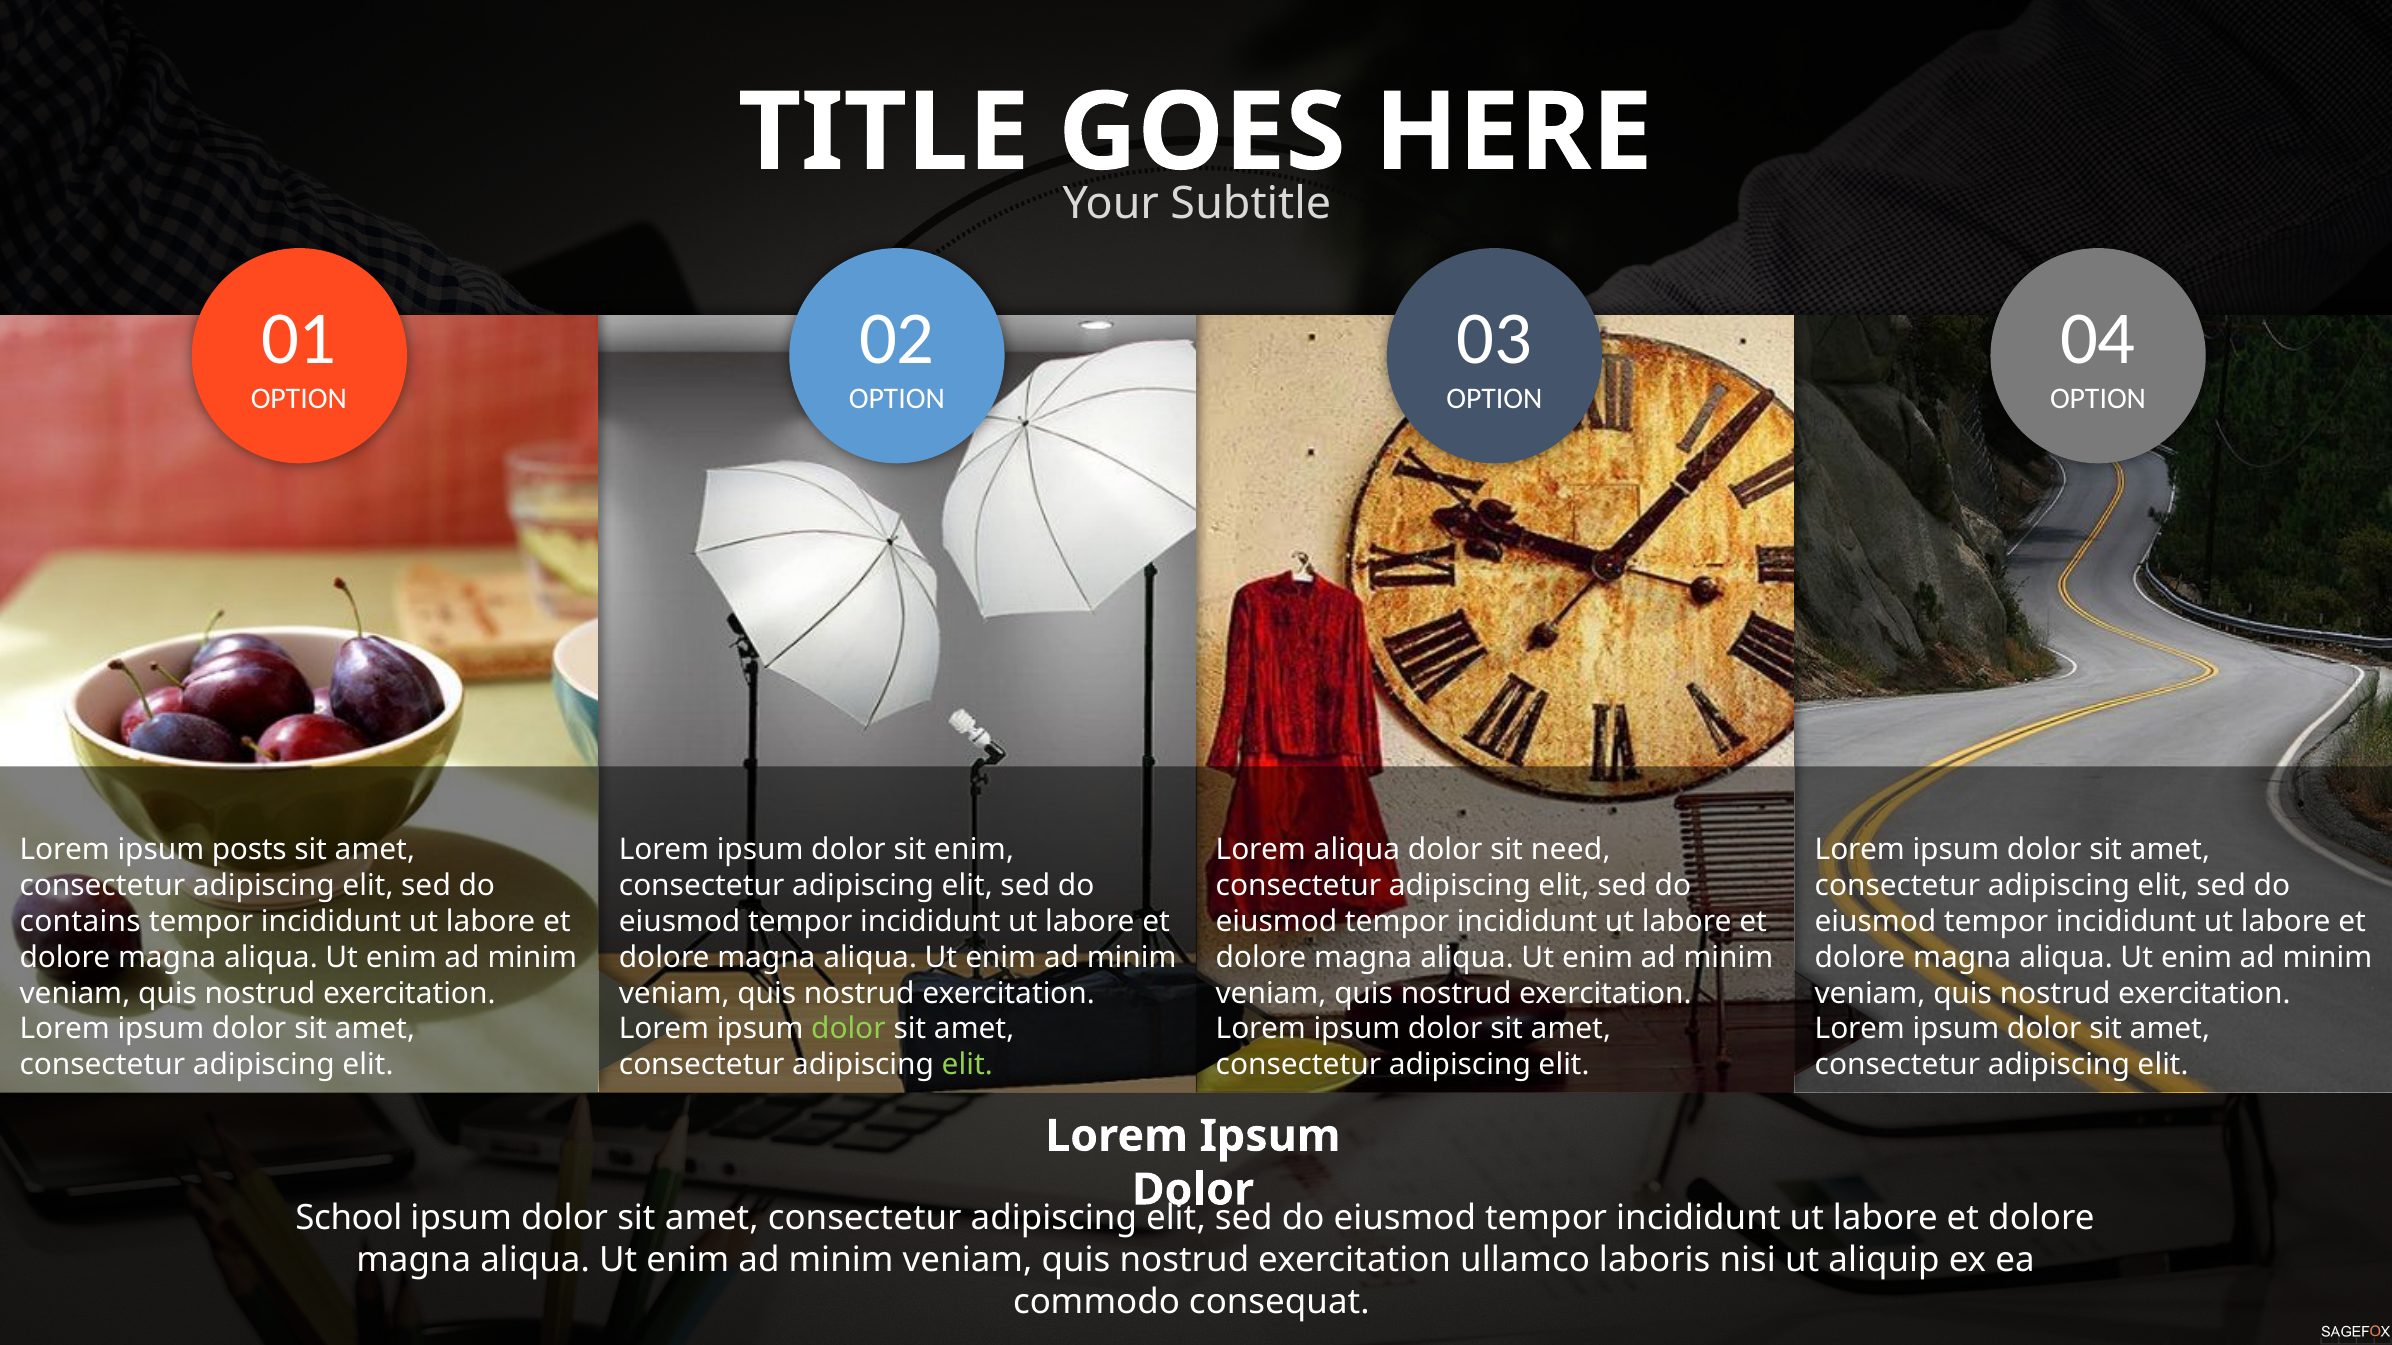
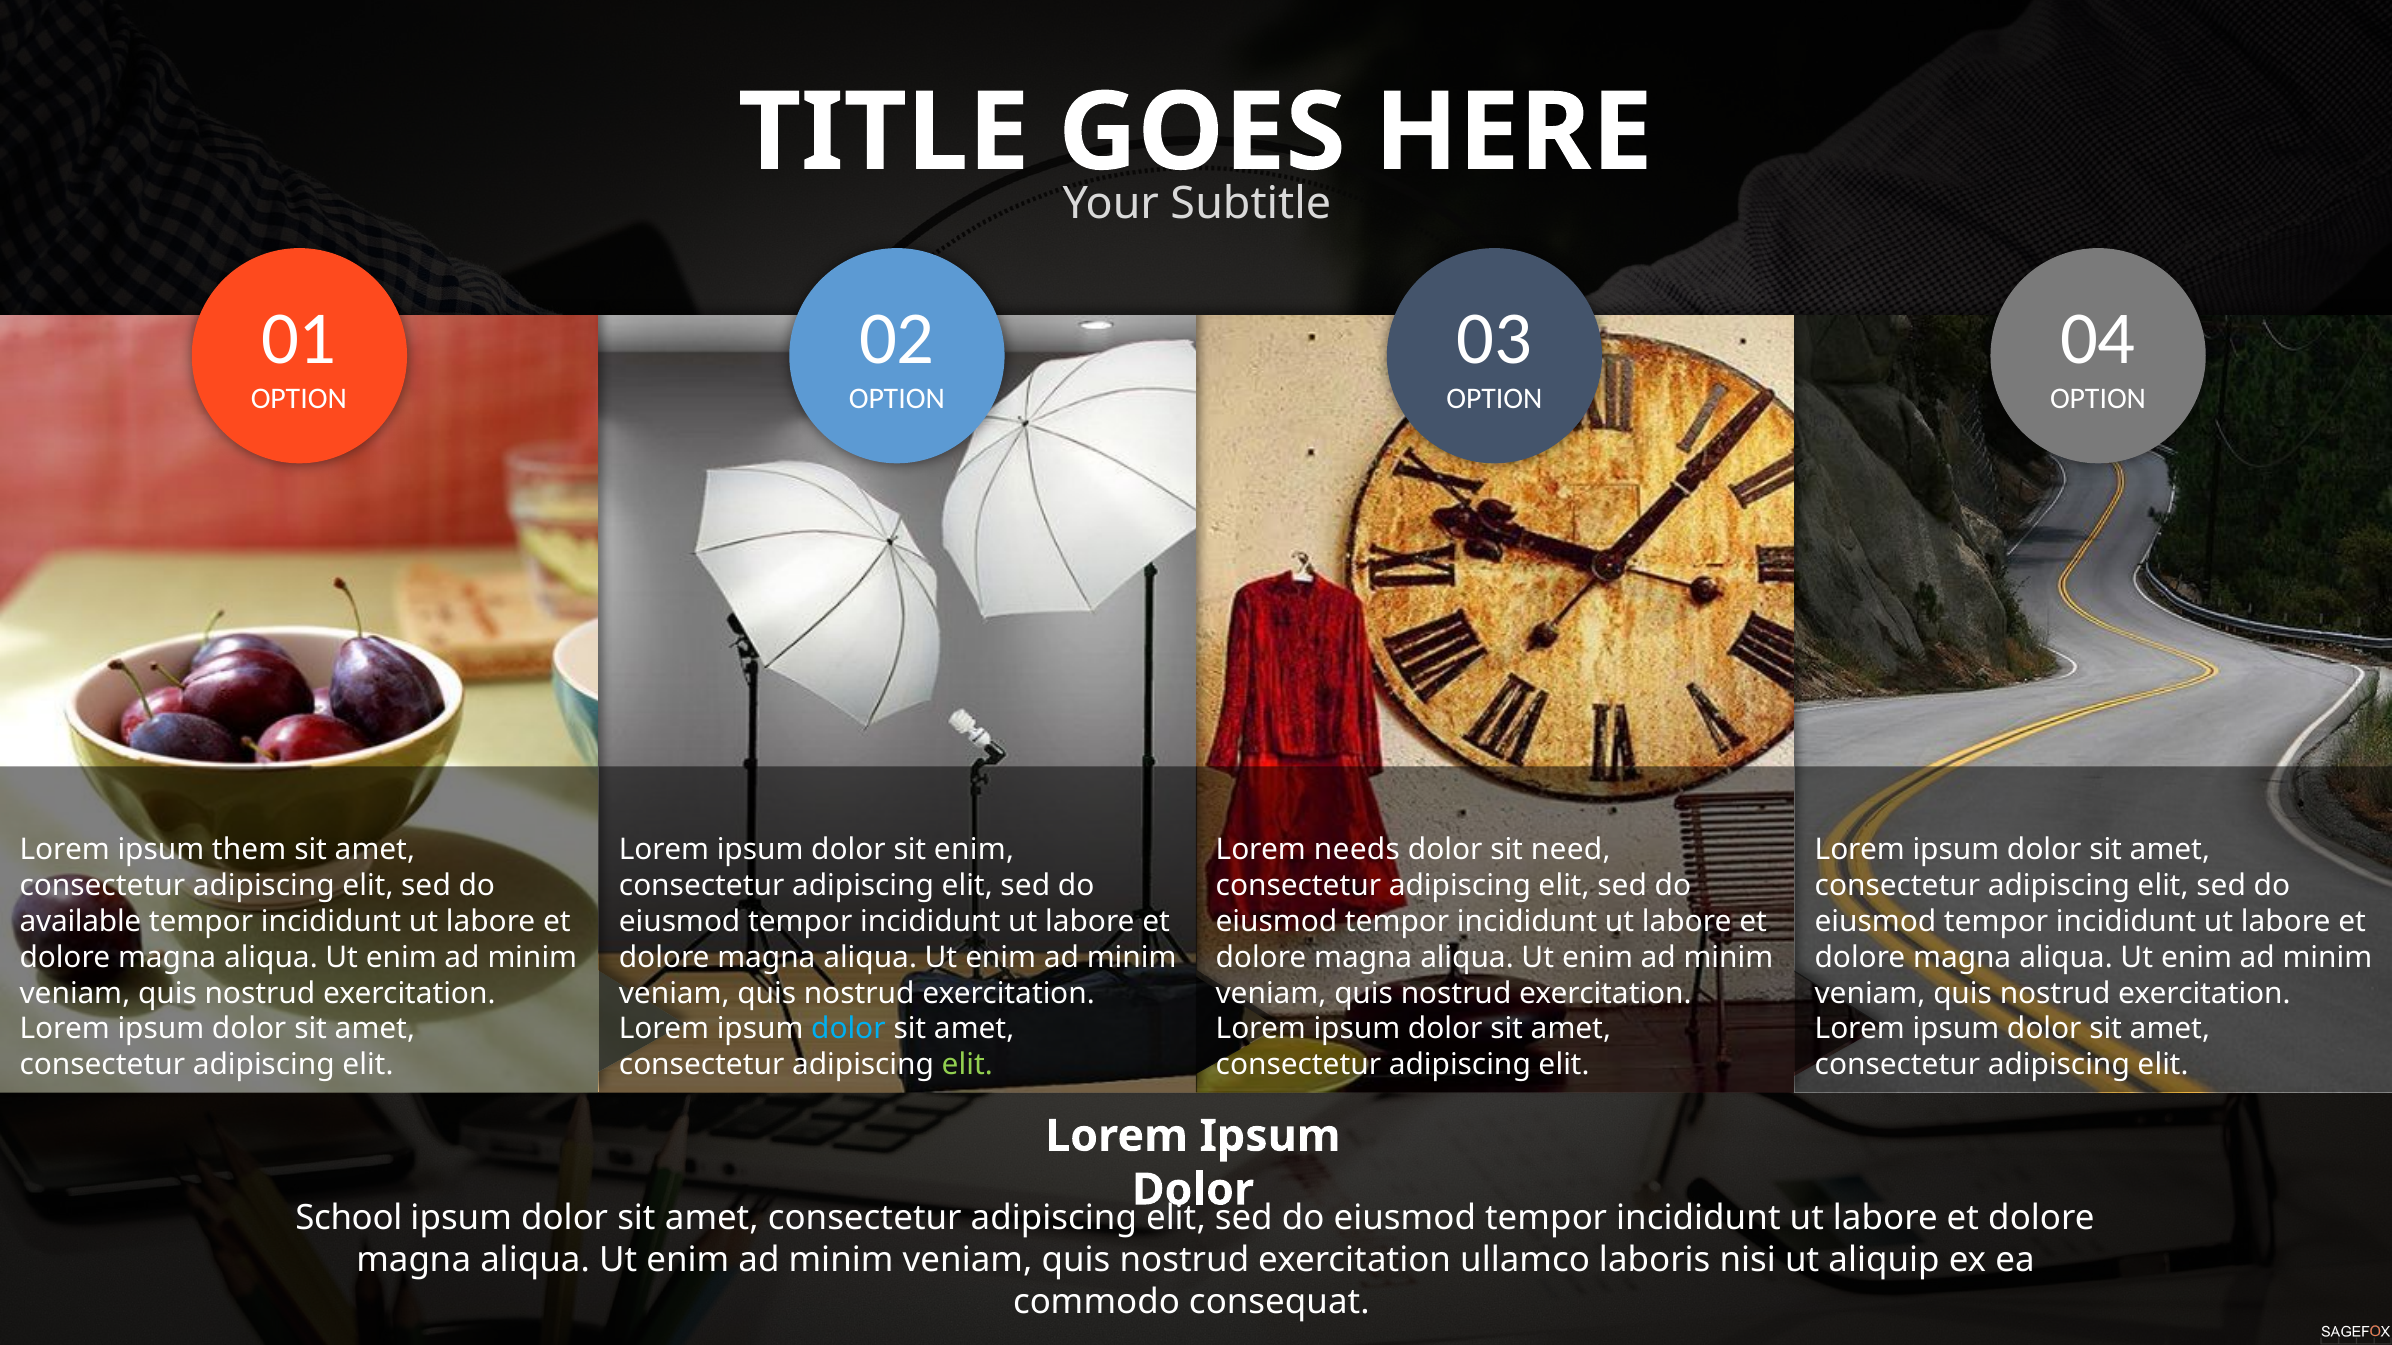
posts: posts -> them
Lorem aliqua: aliqua -> needs
contains: contains -> available
dolor at (848, 1029) colour: light green -> light blue
